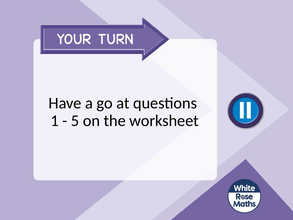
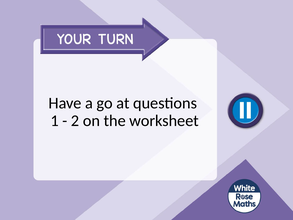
5: 5 -> 2
